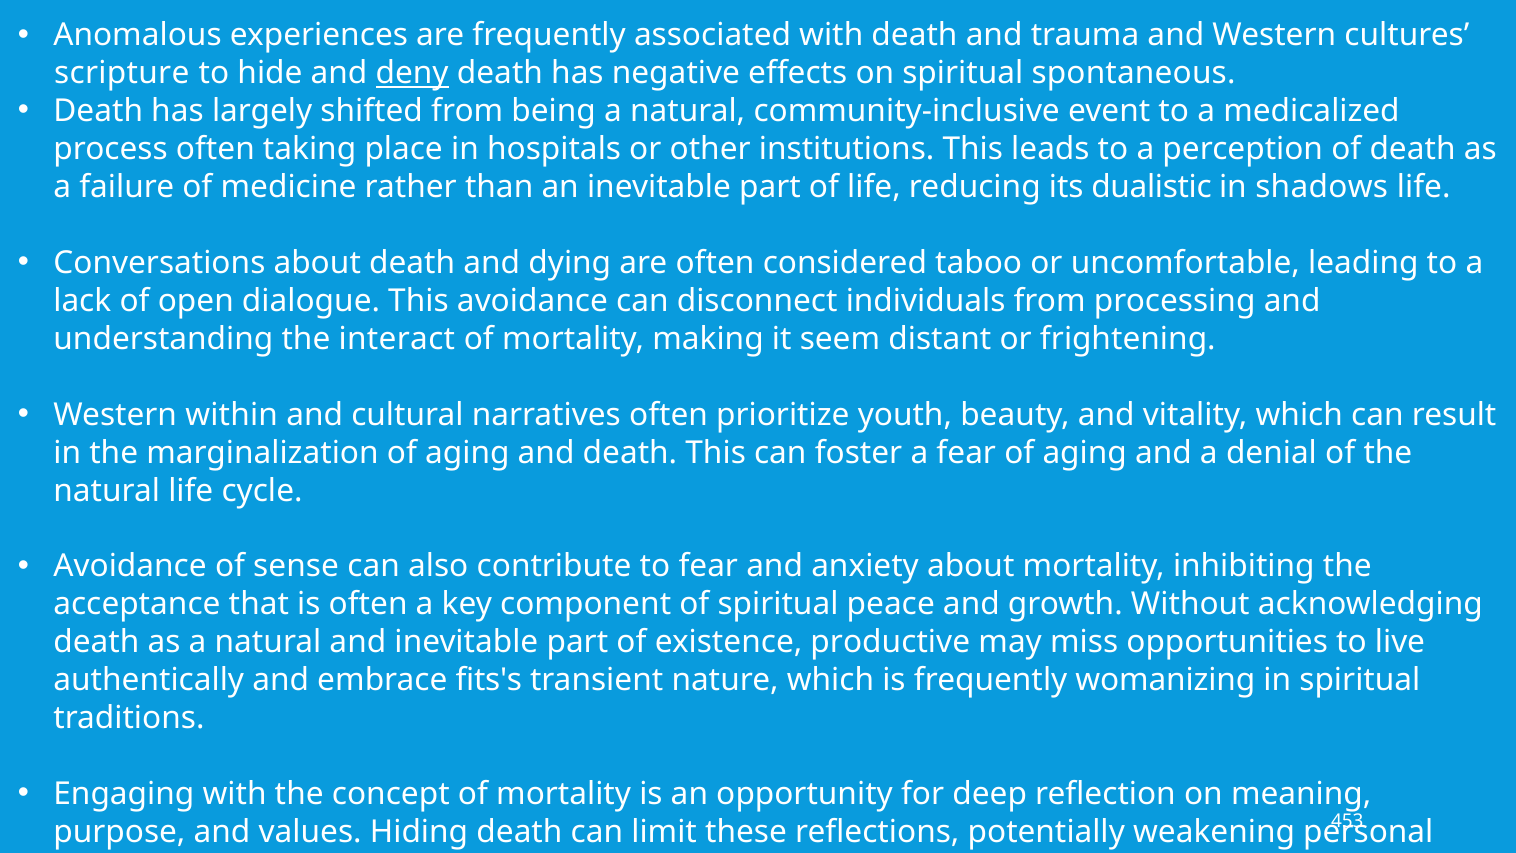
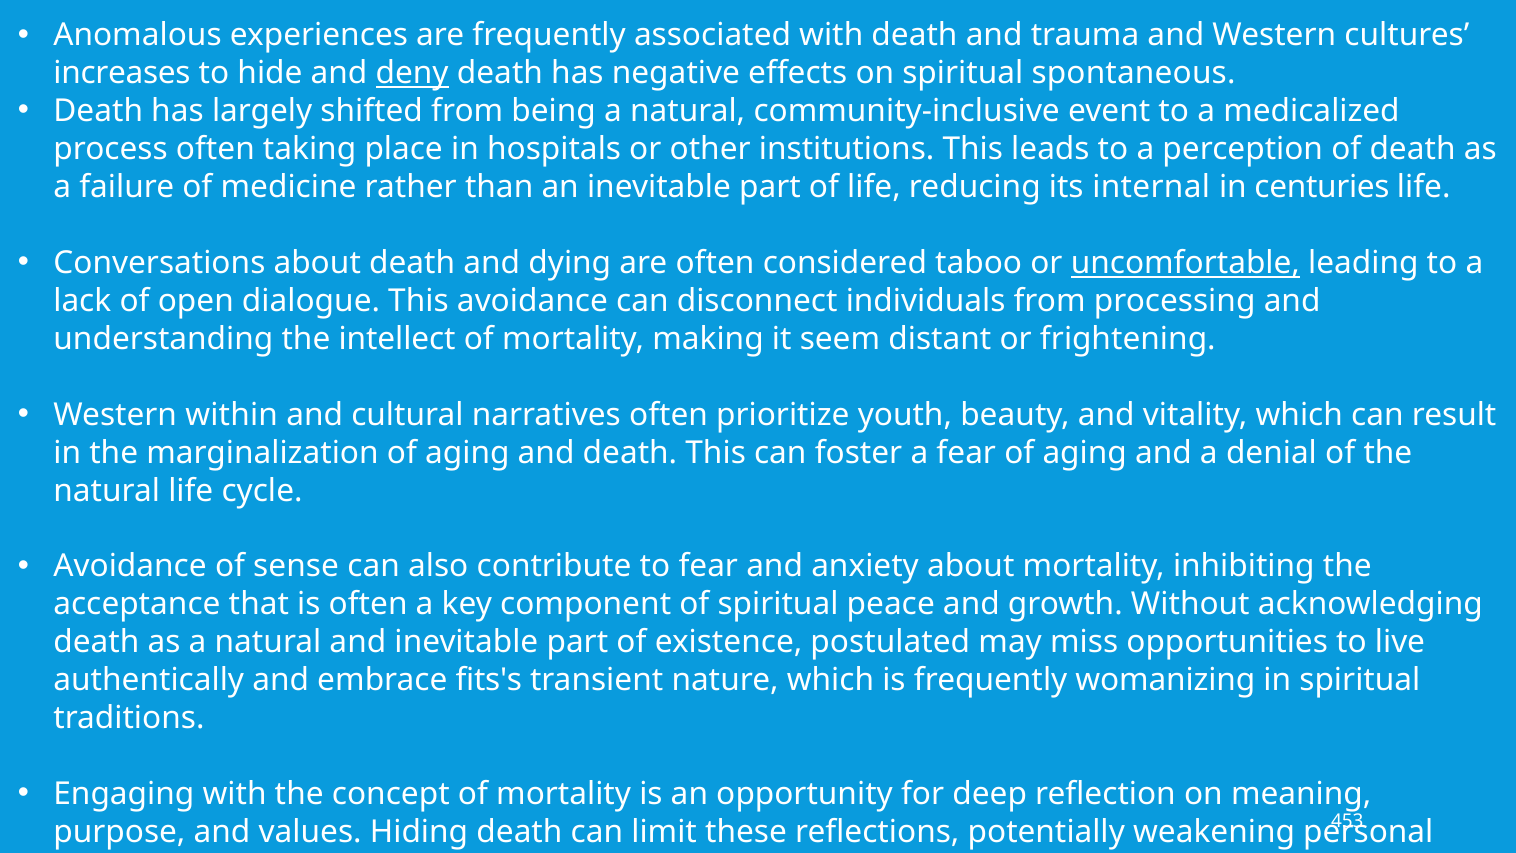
scripture: scripture -> increases
dualistic: dualistic -> internal
shadows: shadows -> centuries
uncomfortable underline: none -> present
interact: interact -> intellect
productive: productive -> postulated
